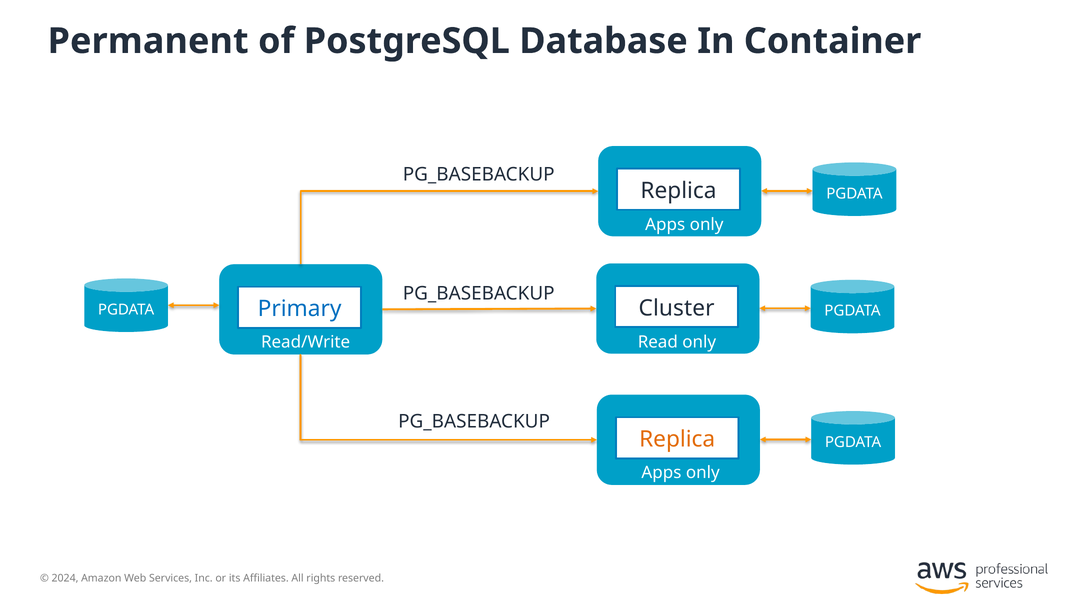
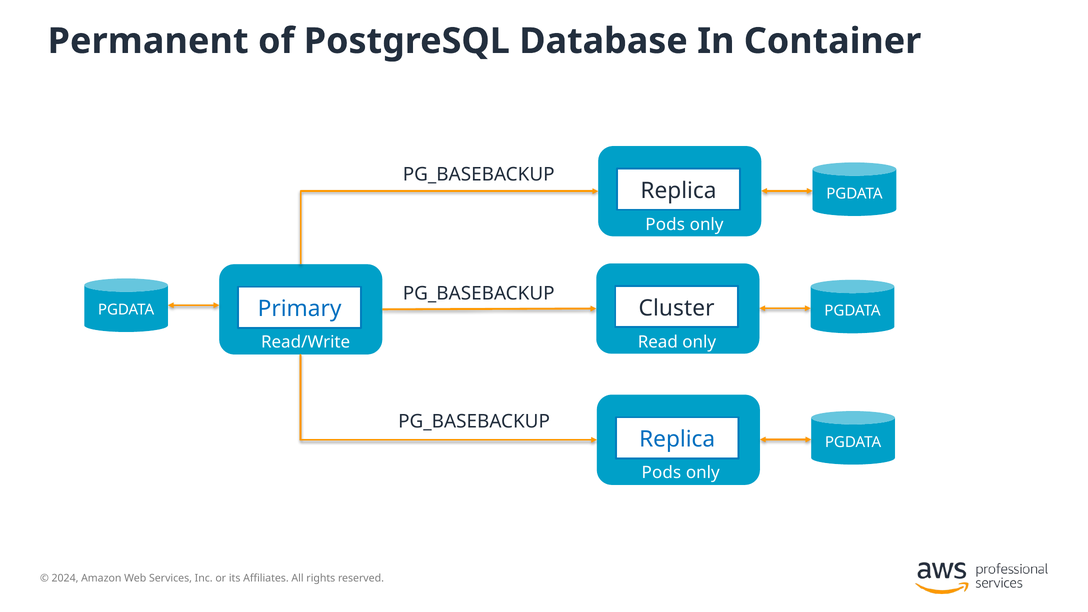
Apps at (665, 224): Apps -> Pods
Replica at (677, 439) colour: orange -> blue
Apps at (661, 473): Apps -> Pods
